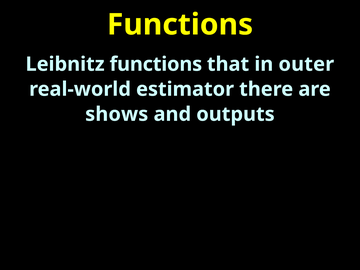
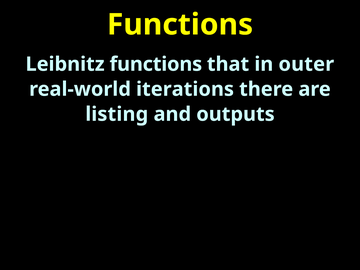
estimator: estimator -> iterations
shows: shows -> listing
